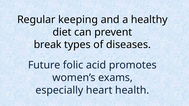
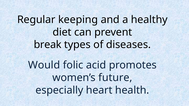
Future: Future -> Would
exams: exams -> future
